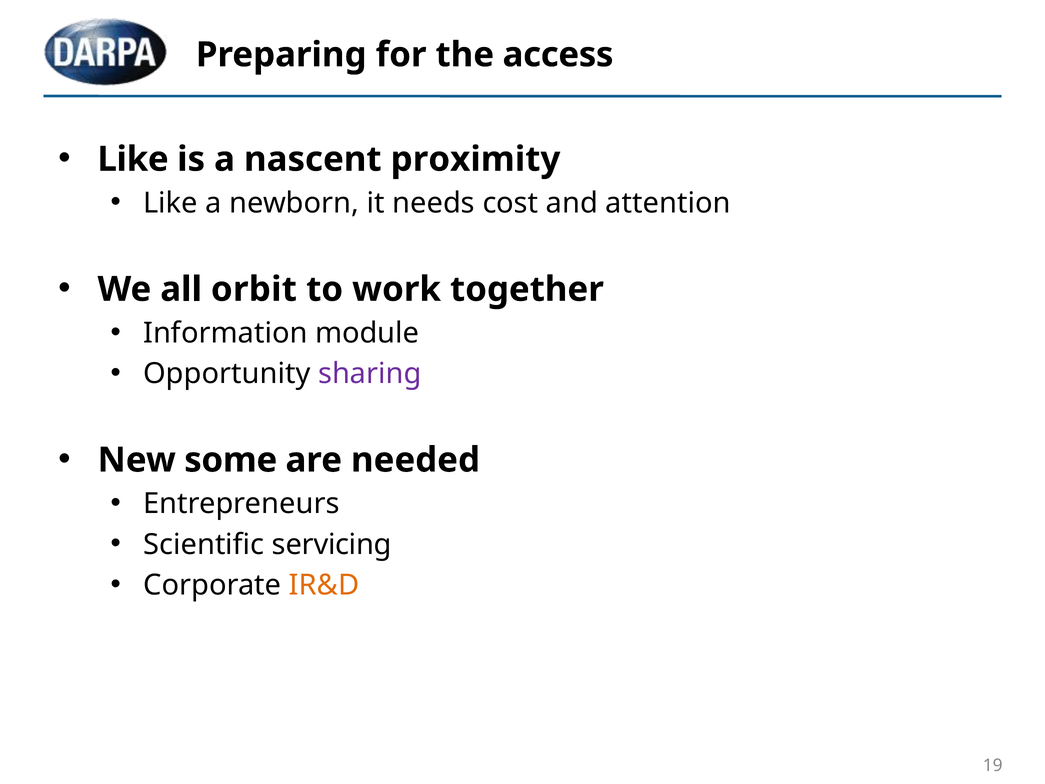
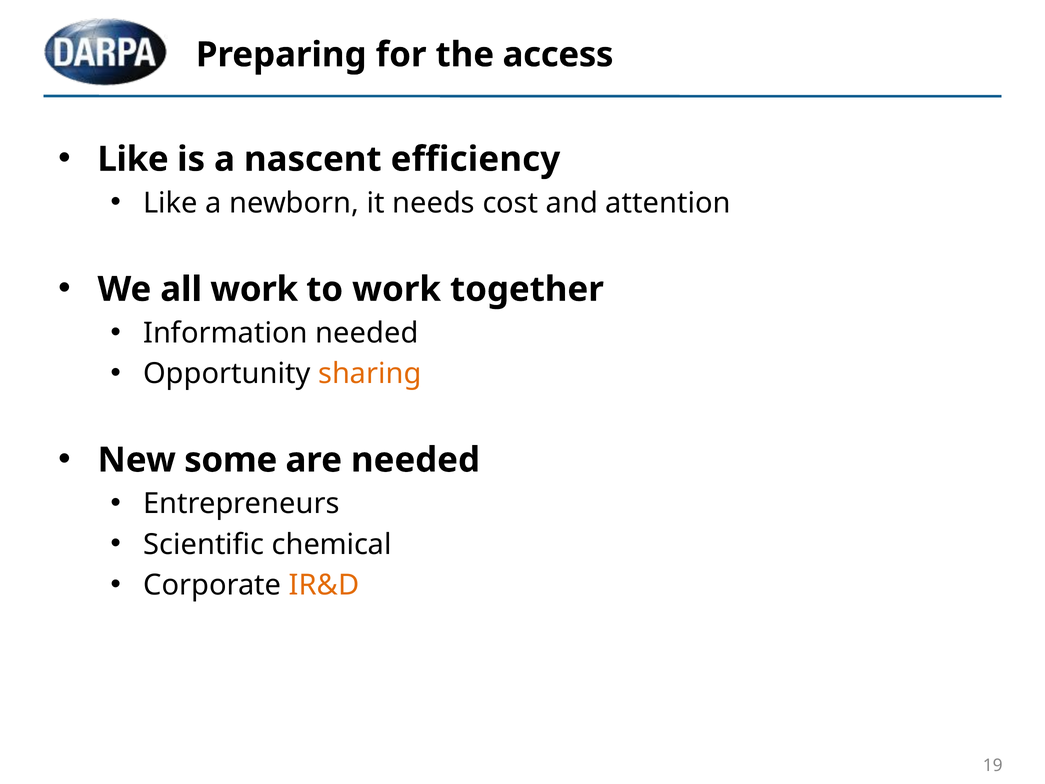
proximity: proximity -> efficiency
all orbit: orbit -> work
Information module: module -> needed
sharing colour: purple -> orange
servicing: servicing -> chemical
